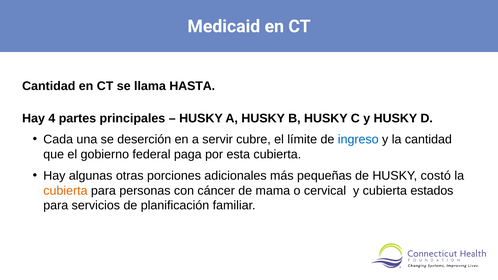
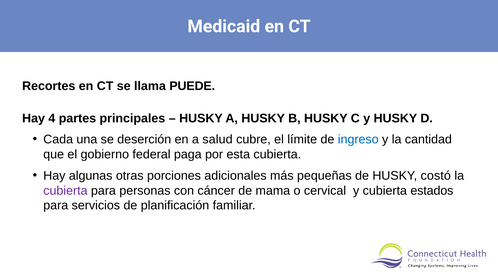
Cantidad at (49, 86): Cantidad -> Recortes
HASTA: HASTA -> PUEDE
servir: servir -> salud
cubierta at (65, 191) colour: orange -> purple
